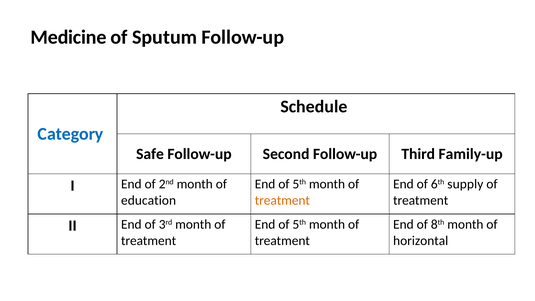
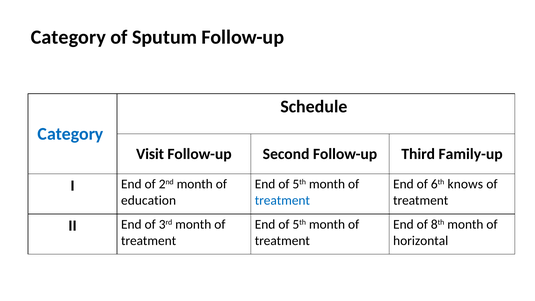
Medicine at (68, 37): Medicine -> Category
Safe: Safe -> Visit
supply: supply -> knows
treatment at (282, 200) colour: orange -> blue
